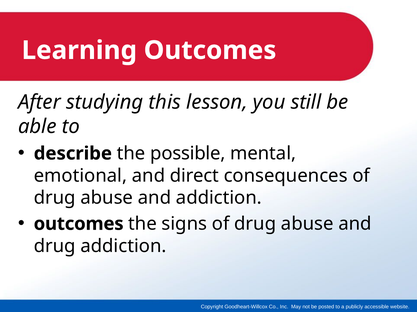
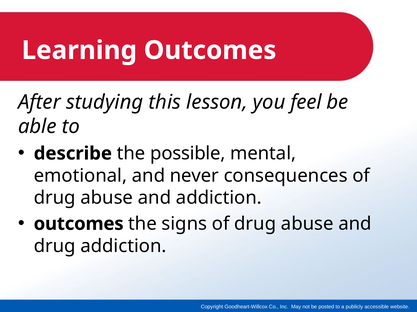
still: still -> feel
direct: direct -> never
